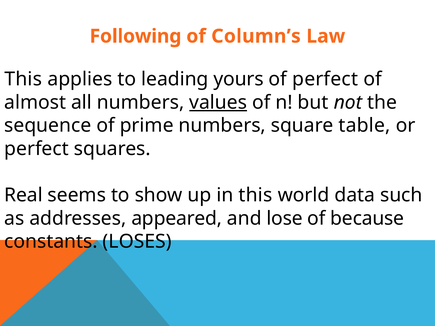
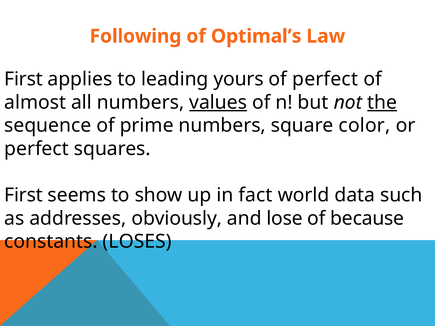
Column’s: Column’s -> Optimal’s
This at (23, 79): This -> First
the underline: none -> present
table: table -> color
Real at (23, 195): Real -> First
in this: this -> fact
appeared: appeared -> obviously
